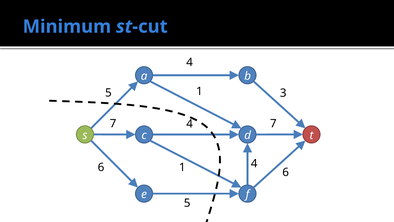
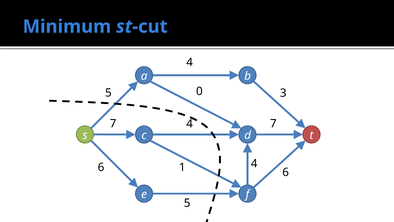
1 at (199, 91): 1 -> 0
